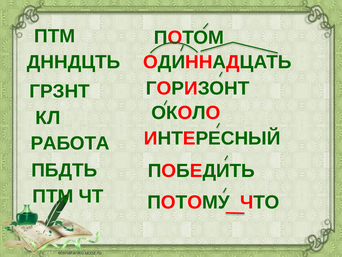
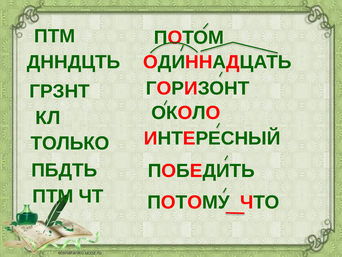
РАБОТА: РАБОТА -> ТОЛЬКО
